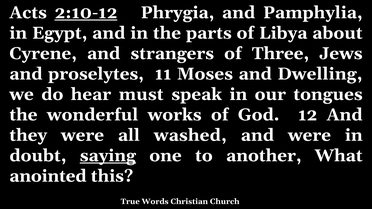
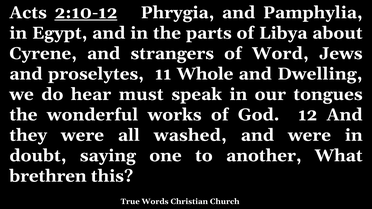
Three: Three -> Word
Moses: Moses -> Whole
saying underline: present -> none
anointed: anointed -> brethren
